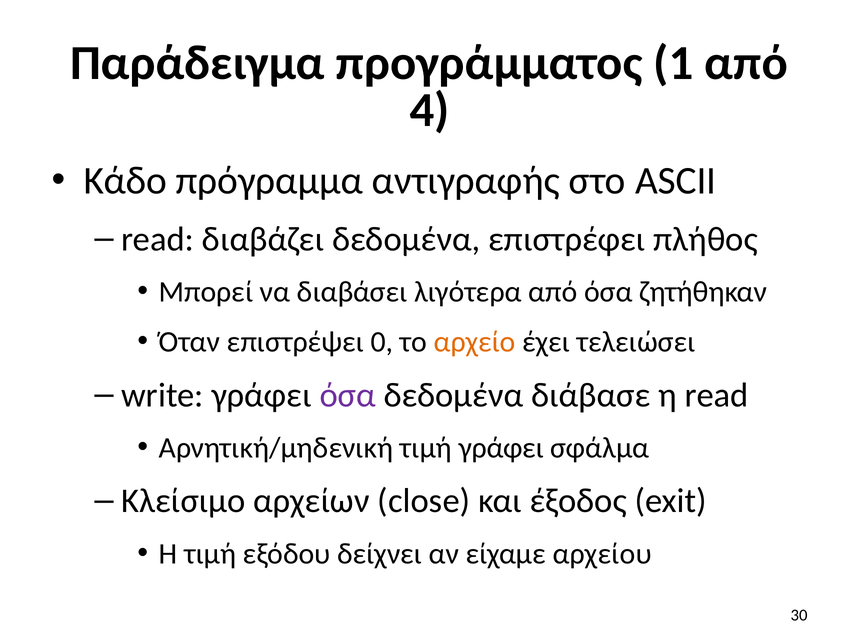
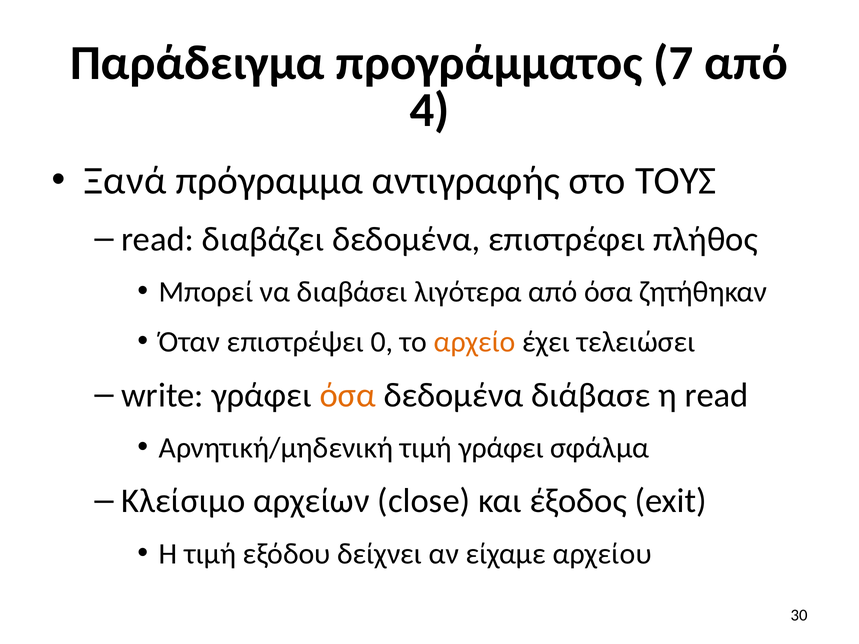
1: 1 -> 7
Κάδο: Κάδο -> Ξανά
ASCII: ASCII -> ΤΟΥΣ
όσα at (348, 395) colour: purple -> orange
